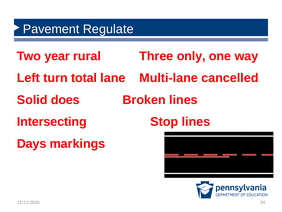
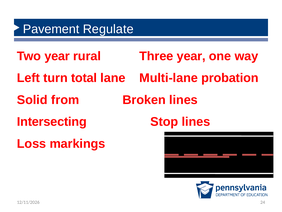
Three only: only -> year
cancelled: cancelled -> probation
does: does -> from
Days: Days -> Loss
